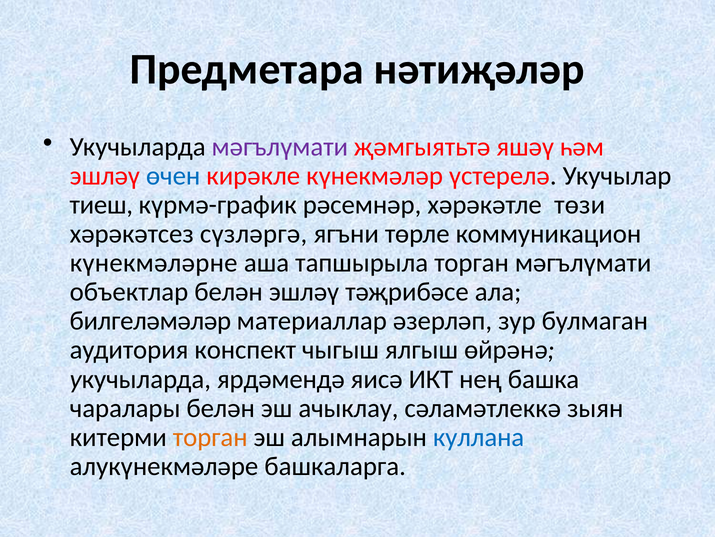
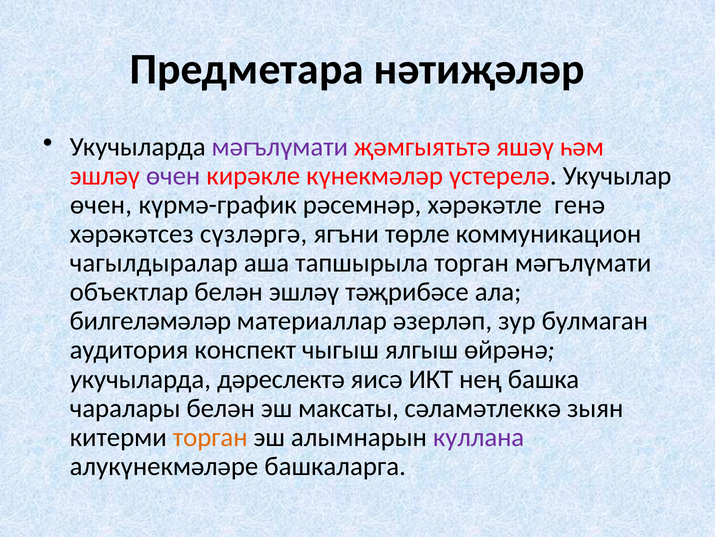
өчен at (173, 176) colour: blue -> purple
тиеш at (101, 205): тиеш -> өчен
төзи: төзи -> генә
күнекмәләрне: күнекмәләрне -> чагылдыралар
ярдәмендә: ярдәмендә -> дәреслектә
ачыклау: ачыклау -> максаты
куллана colour: blue -> purple
